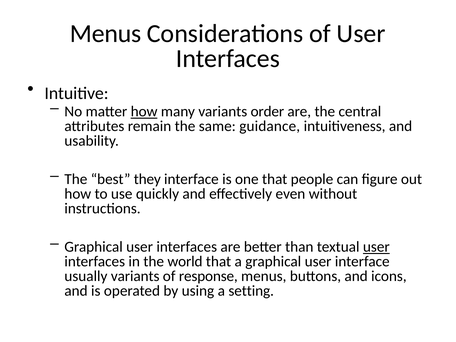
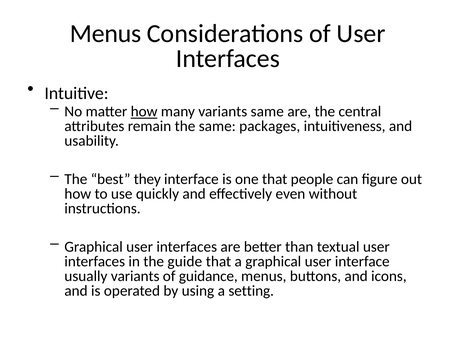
variants order: order -> same
guidance: guidance -> packages
user at (376, 247) underline: present -> none
world: world -> guide
response: response -> guidance
